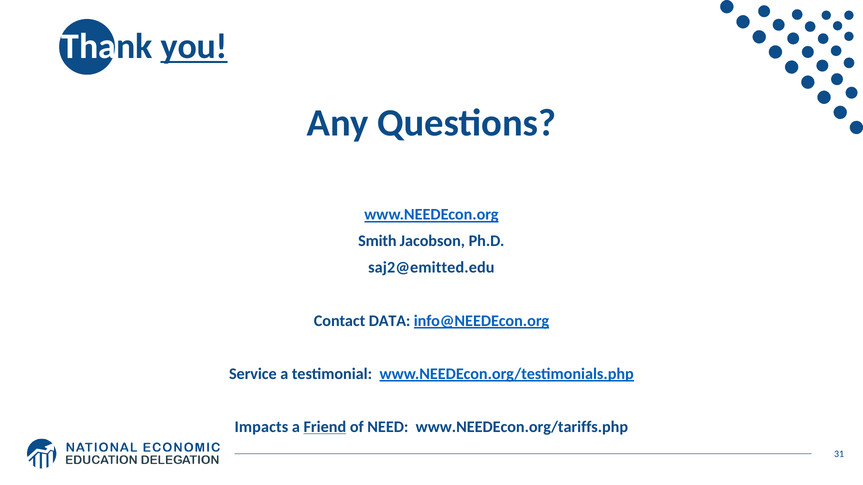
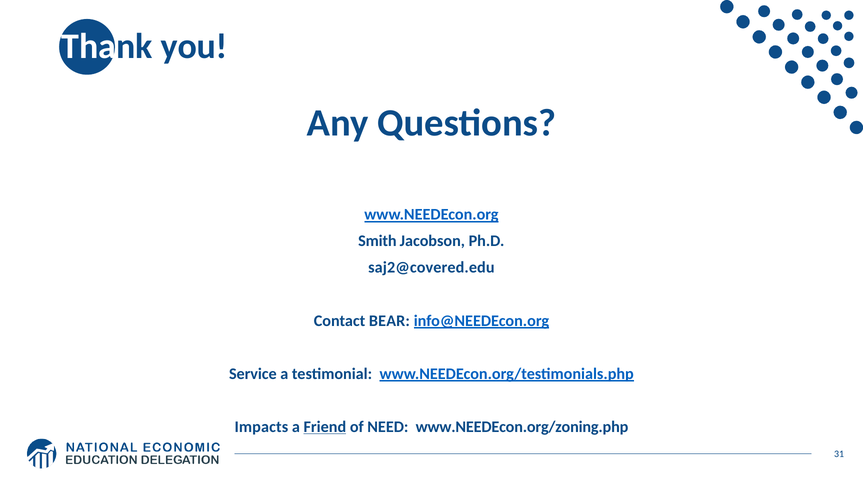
you underline: present -> none
saj2@emitted.edu: saj2@emitted.edu -> saj2@covered.edu
DATA: DATA -> BEAR
www.NEEDEcon.org/tariffs.php: www.NEEDEcon.org/tariffs.php -> www.NEEDEcon.org/zoning.php
